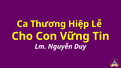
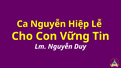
Ca Thương: Thương -> Nguyễn
